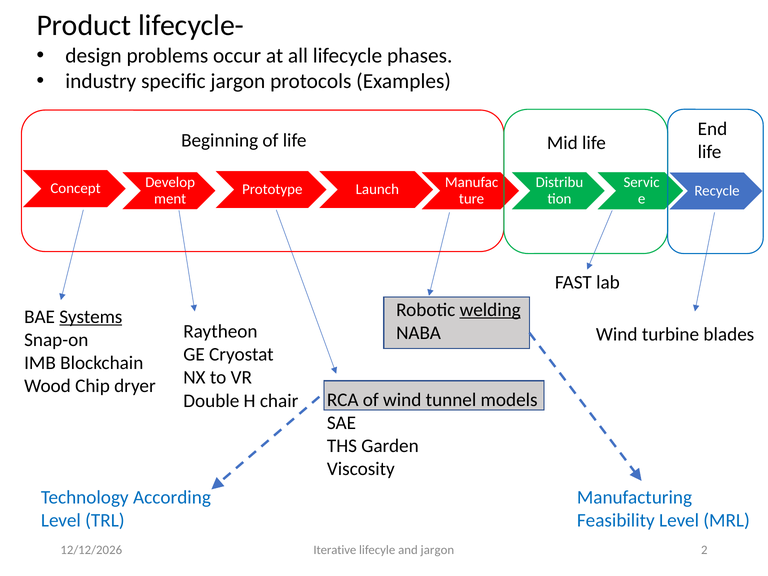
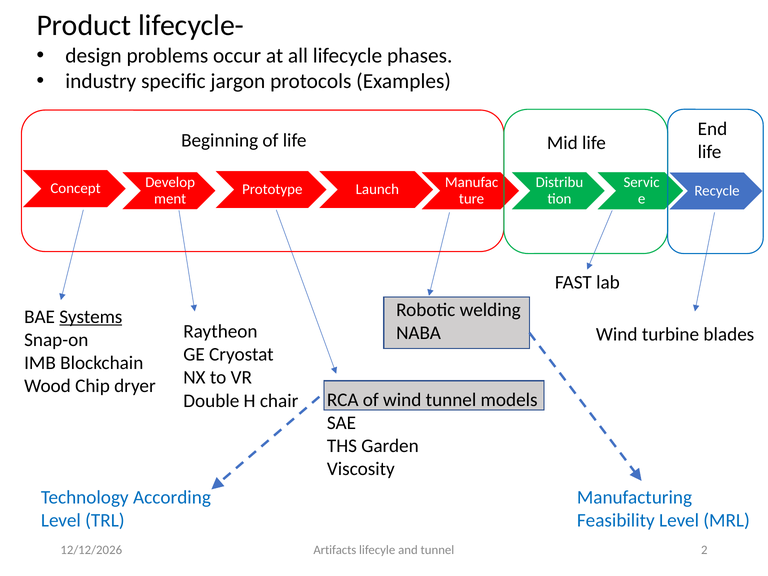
welding underline: present -> none
Iterative: Iterative -> Artifacts
and jargon: jargon -> tunnel
